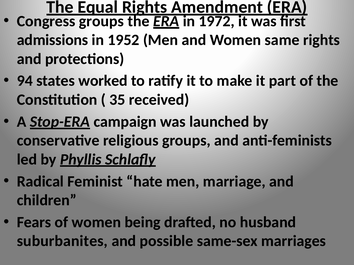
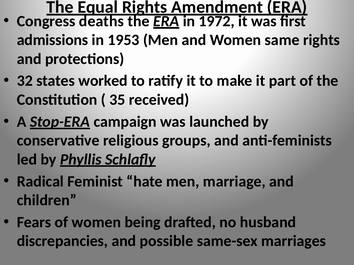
Congress groups: groups -> deaths
1952: 1952 -> 1953
94: 94 -> 32
suburbanites: suburbanites -> discrepancies
